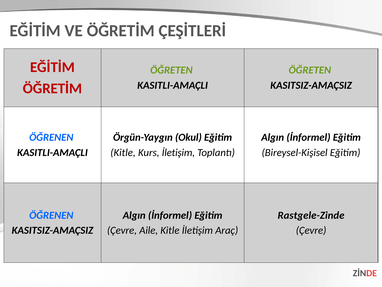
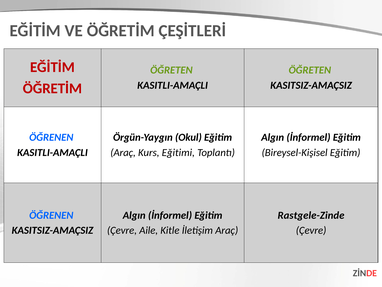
Kitle at (123, 152): Kitle -> Araç
Kurs İletişim: İletişim -> Eğitimi
